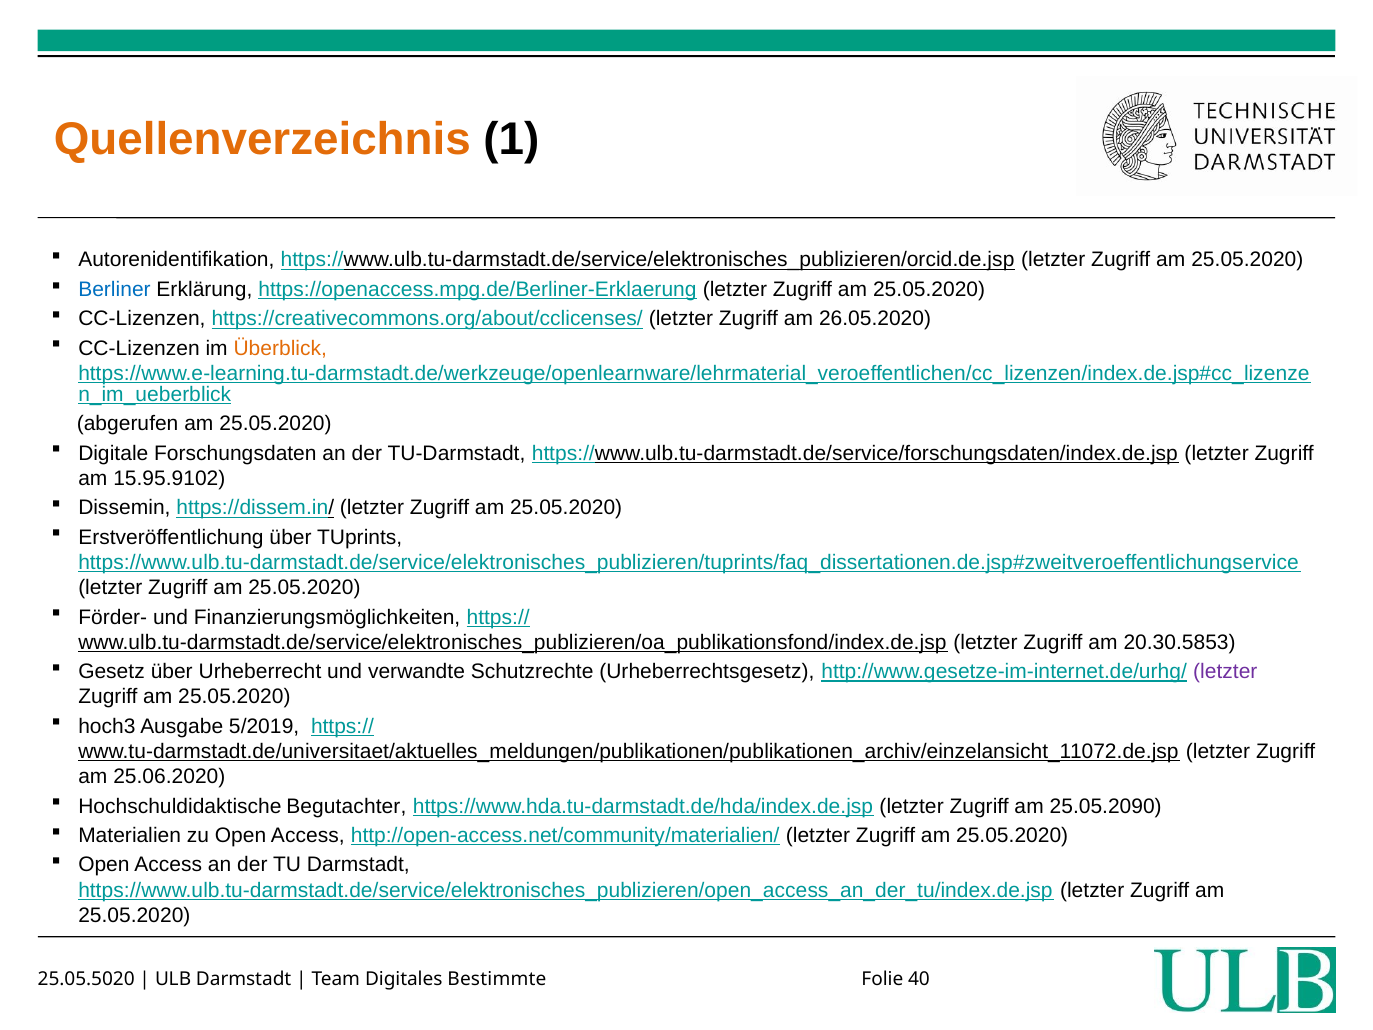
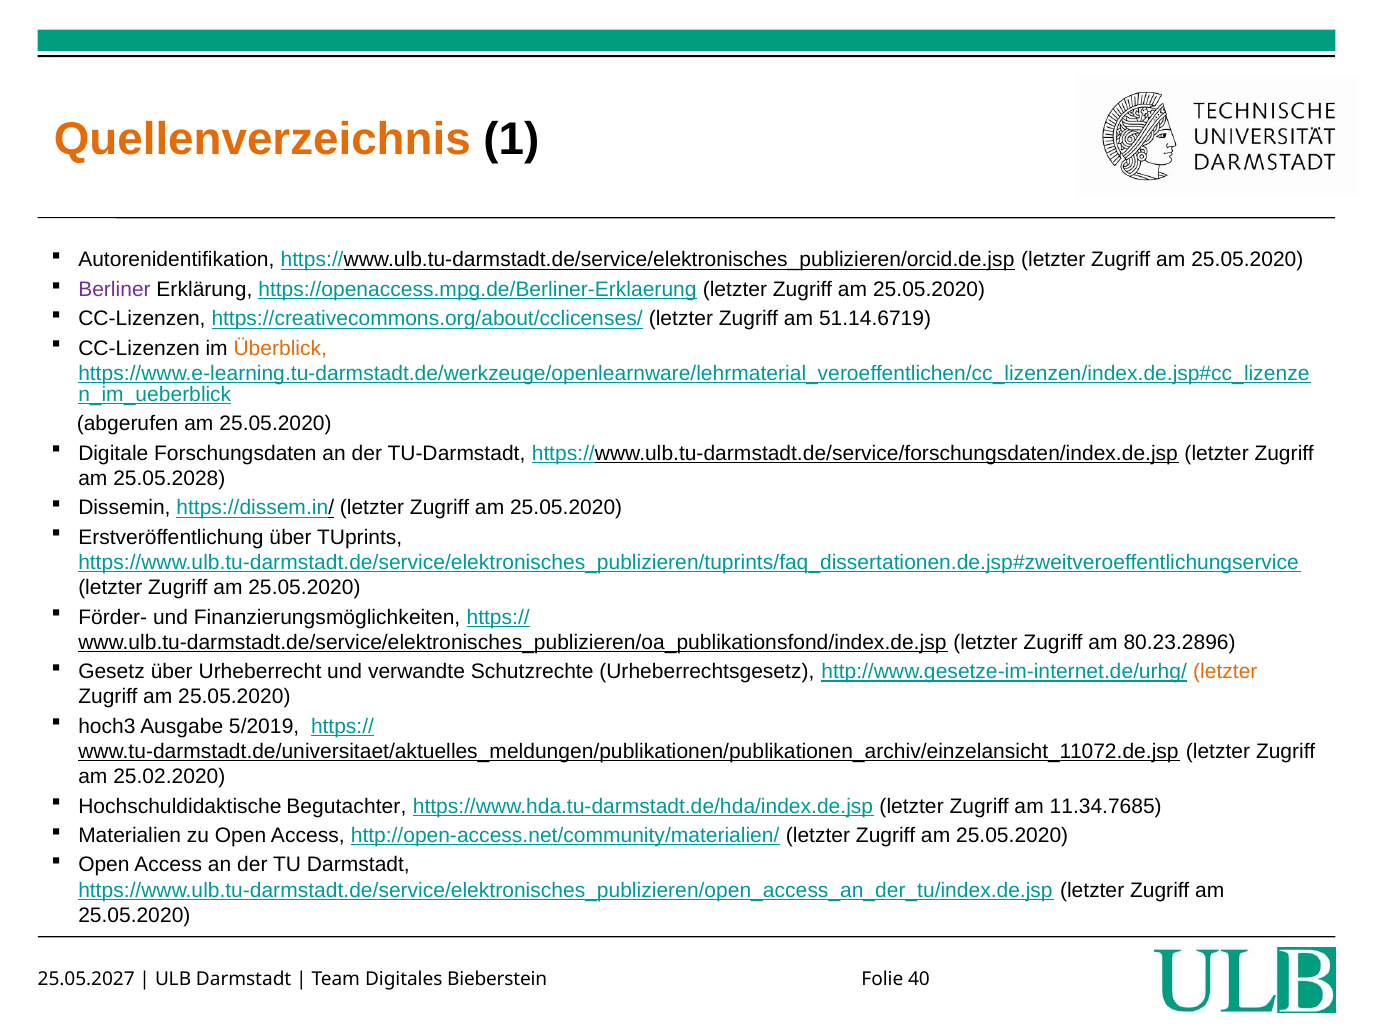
Berliner colour: blue -> purple
26.05.2020: 26.05.2020 -> 51.14.6719
15.95.9102: 15.95.9102 -> 25.05.2028
20.30.5853: 20.30.5853 -> 80.23.2896
letzter at (1225, 672) colour: purple -> orange
25.06.2020: 25.06.2020 -> 25.02.2020
25.05.2090: 25.05.2090 -> 11.34.7685
25.05.5020: 25.05.5020 -> 25.05.2027
Bestimmte: Bestimmte -> Bieberstein
